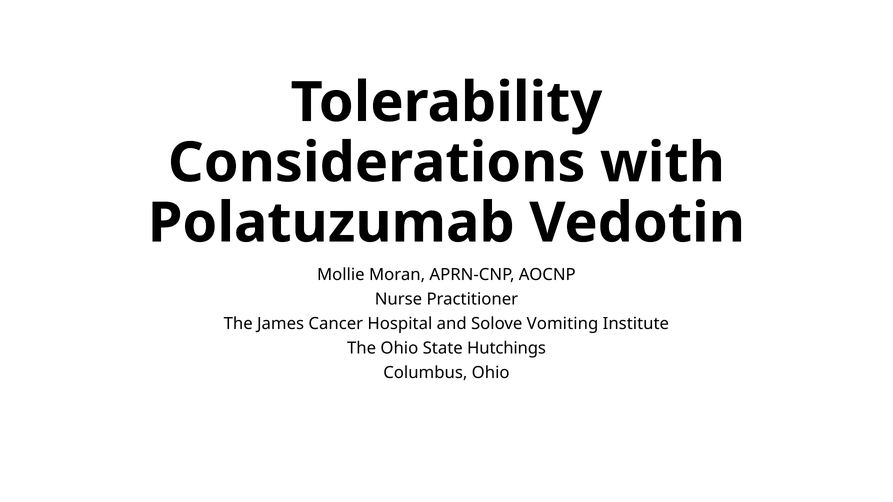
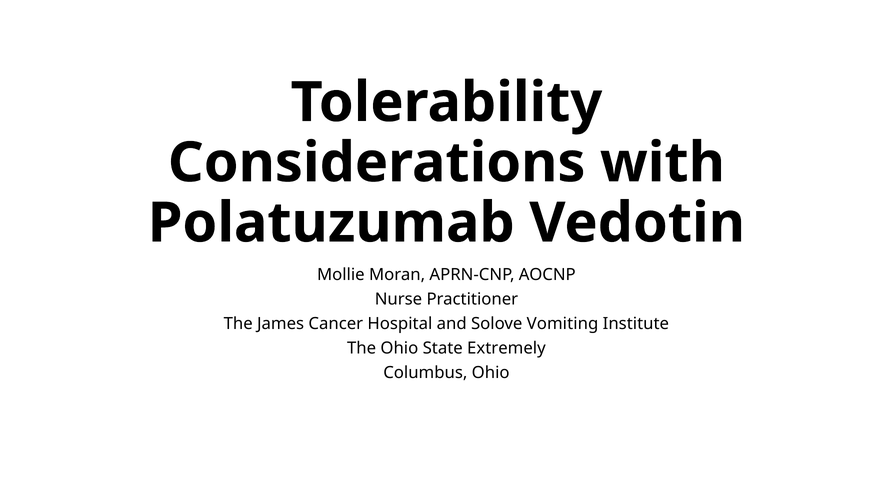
Hutchings: Hutchings -> Extremely
